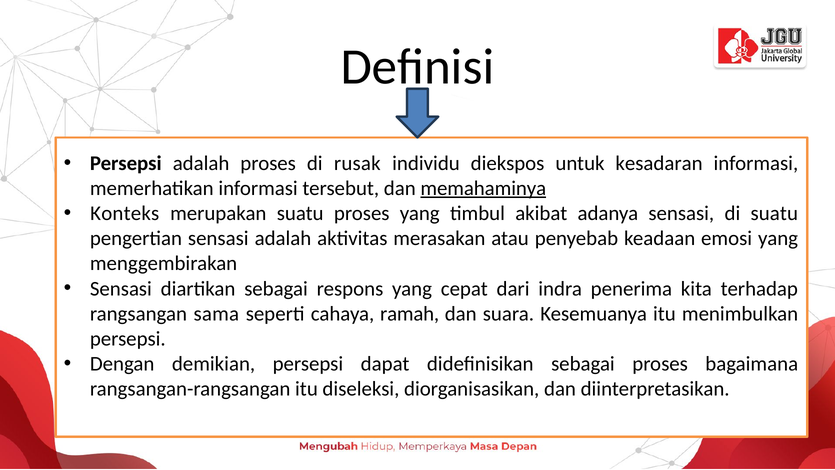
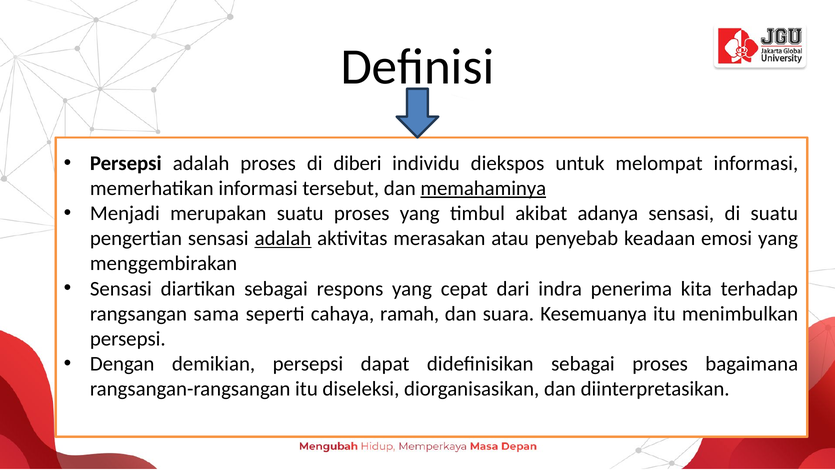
rusak: rusak -> diberi
kesadaran: kesadaran -> melompat
Konteks: Konteks -> Menjadi
adalah at (283, 238) underline: none -> present
